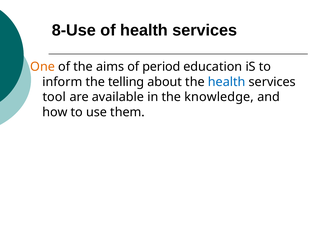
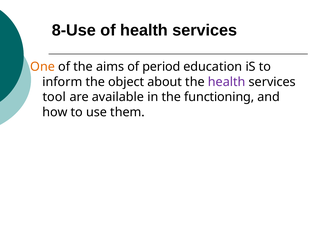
telling: telling -> object
health at (227, 82) colour: blue -> purple
knowledge: knowledge -> functioning
